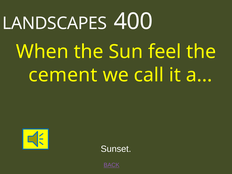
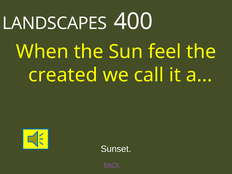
cement: cement -> created
